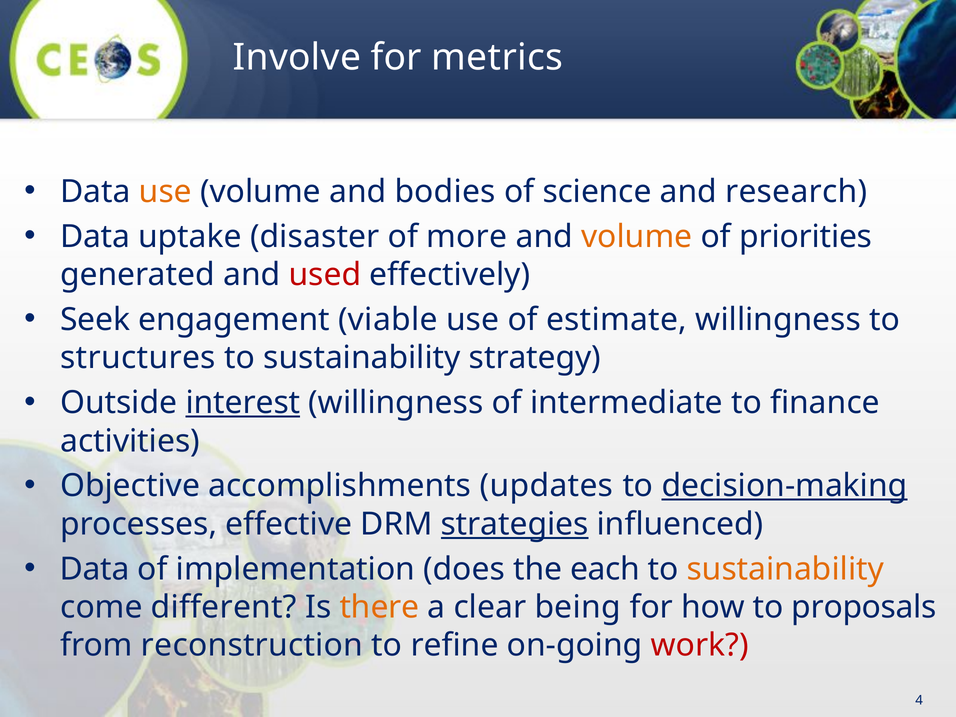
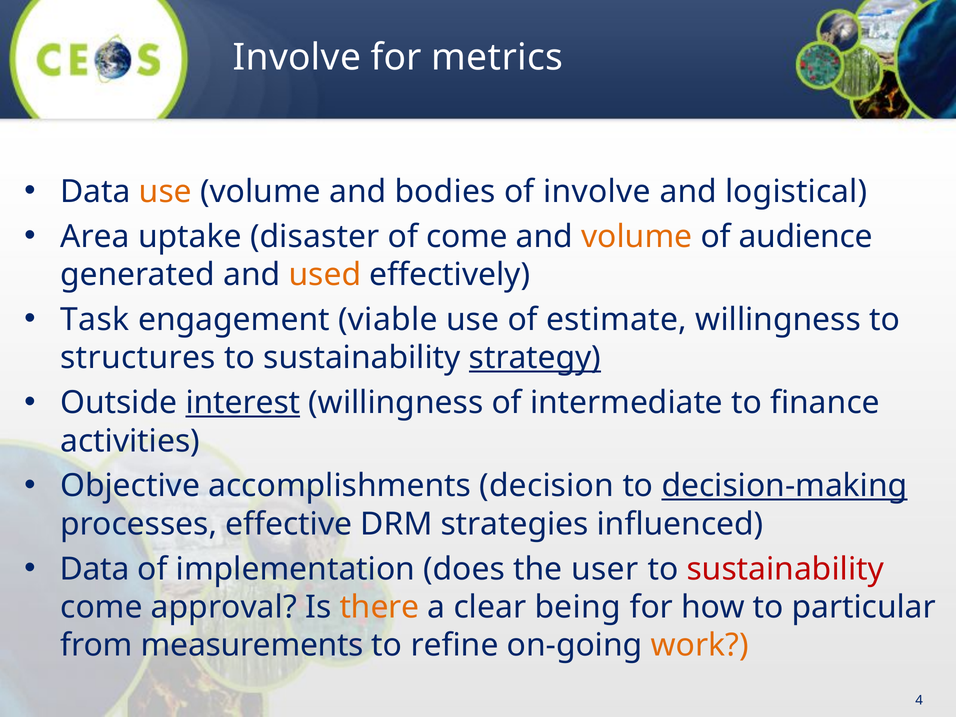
of science: science -> involve
research: research -> logistical
Data at (95, 237): Data -> Area
of more: more -> come
priorities: priorities -> audience
used colour: red -> orange
Seek: Seek -> Task
strategy underline: none -> present
updates: updates -> decision
strategies underline: present -> none
each: each -> user
sustainability at (785, 569) colour: orange -> red
different: different -> approval
proposals: proposals -> particular
reconstruction: reconstruction -> measurements
work colour: red -> orange
